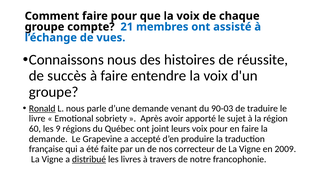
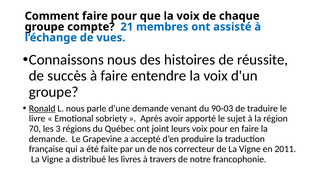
60: 60 -> 70
9: 9 -> 3
2009: 2009 -> 2011
distribué underline: present -> none
